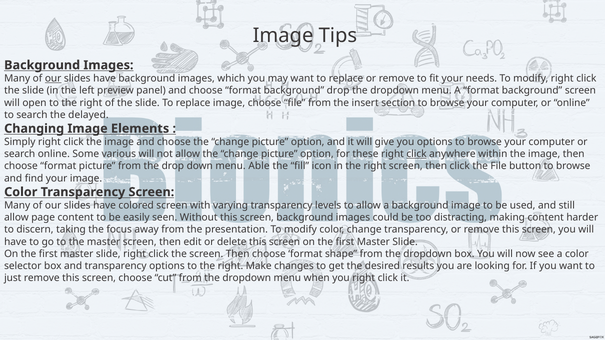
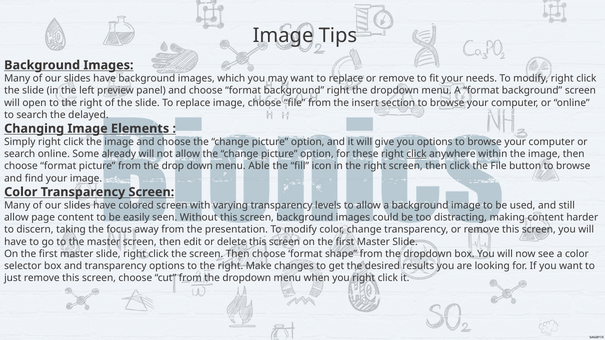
our at (53, 79) underline: present -> none
background drop: drop -> right
various: various -> already
